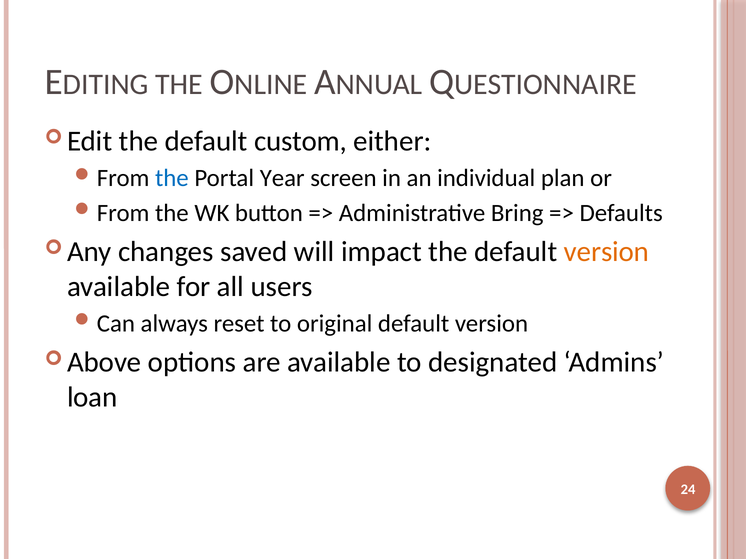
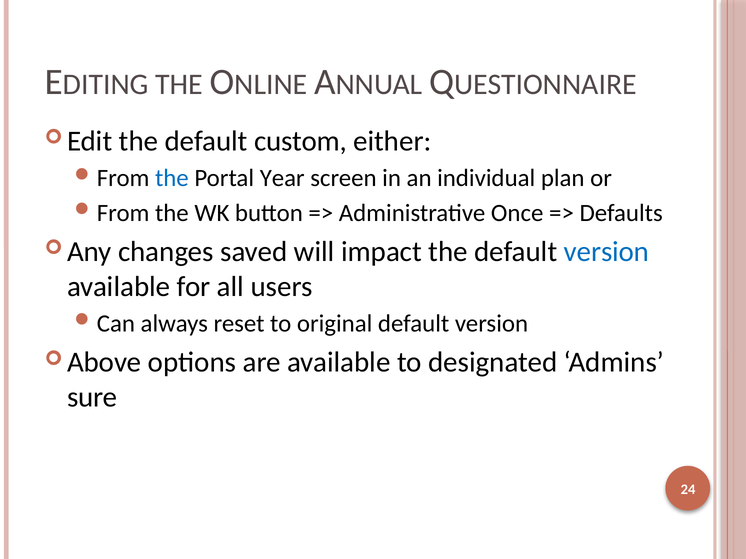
Bring: Bring -> Once
version at (606, 252) colour: orange -> blue
loan: loan -> sure
